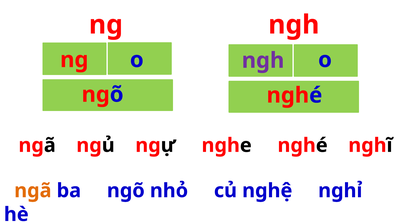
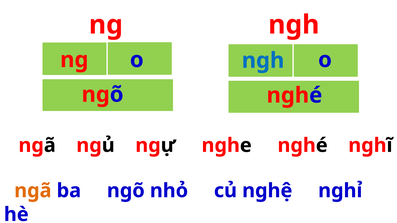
ngh at (263, 61) colour: purple -> blue
